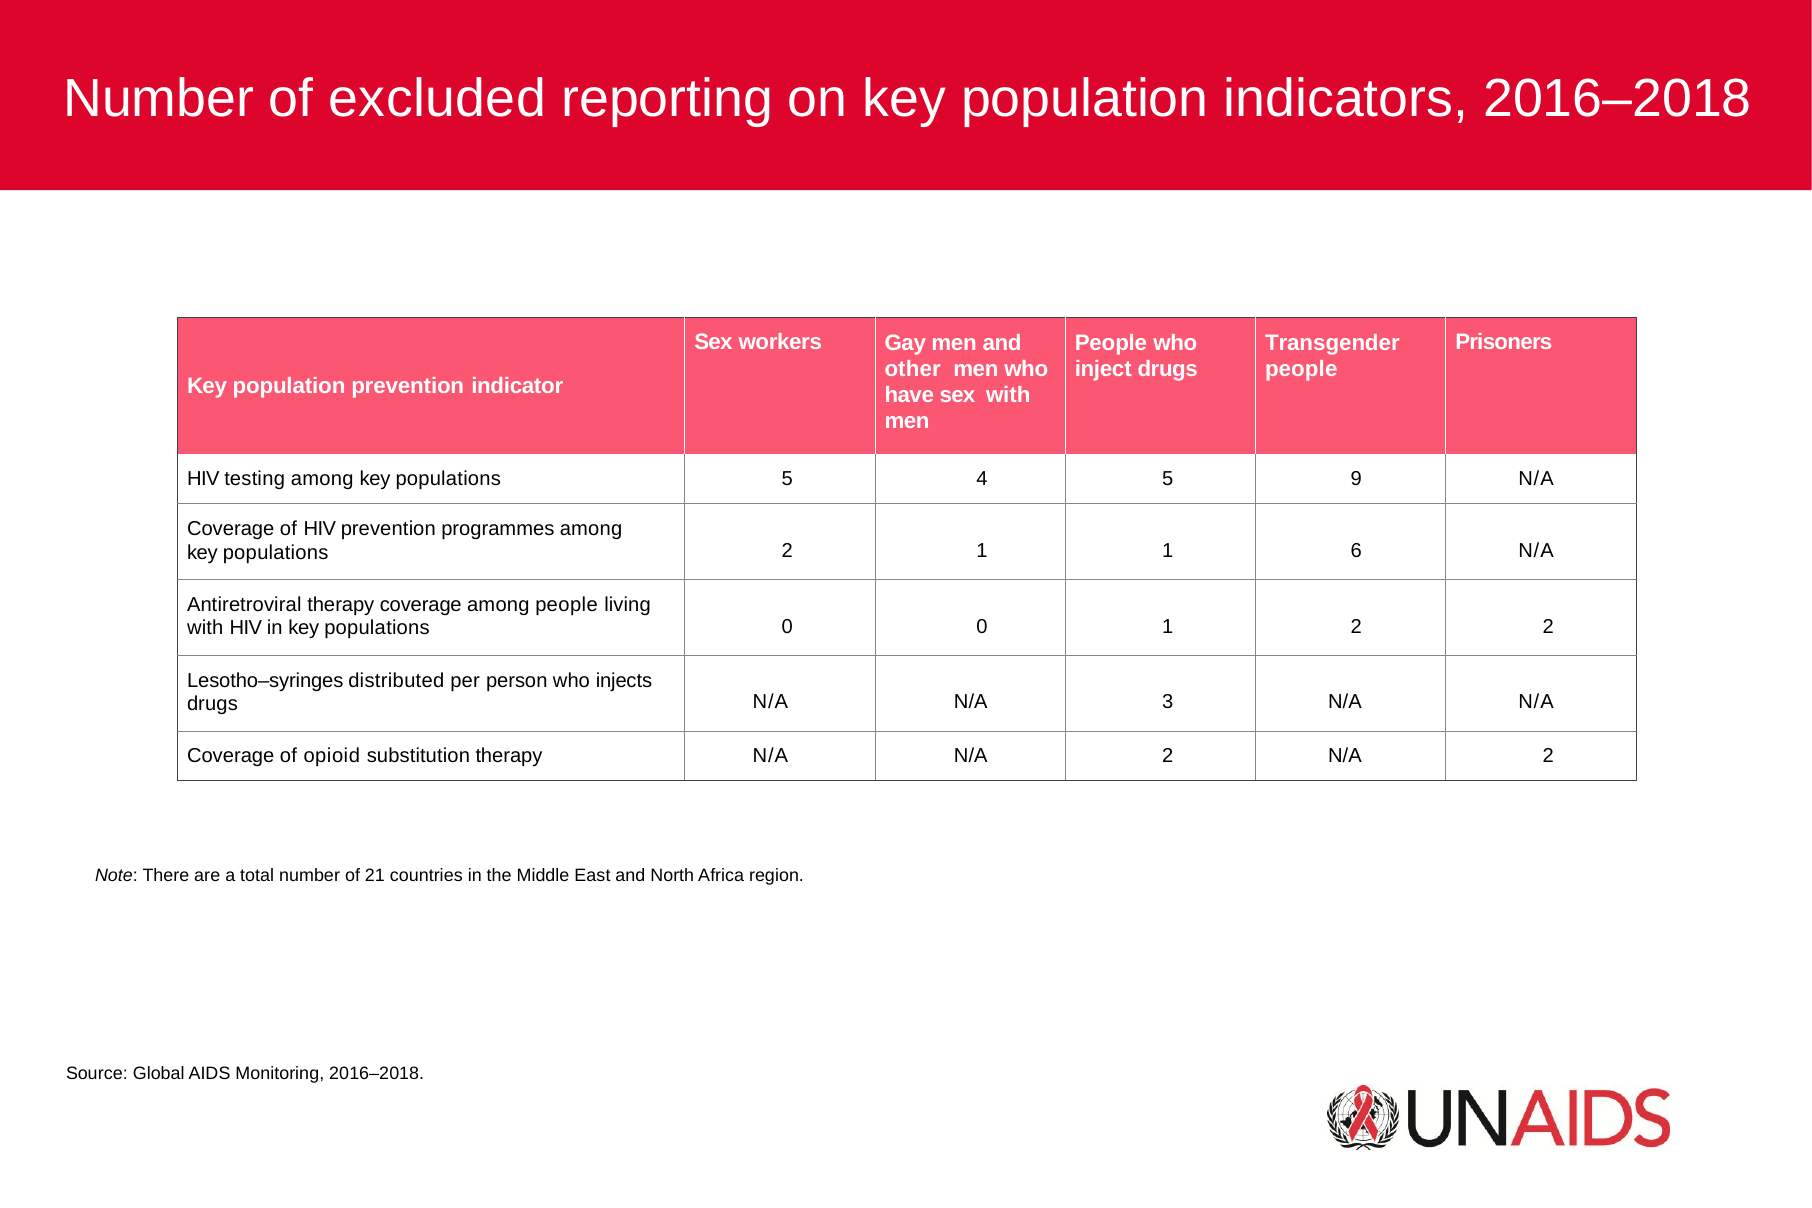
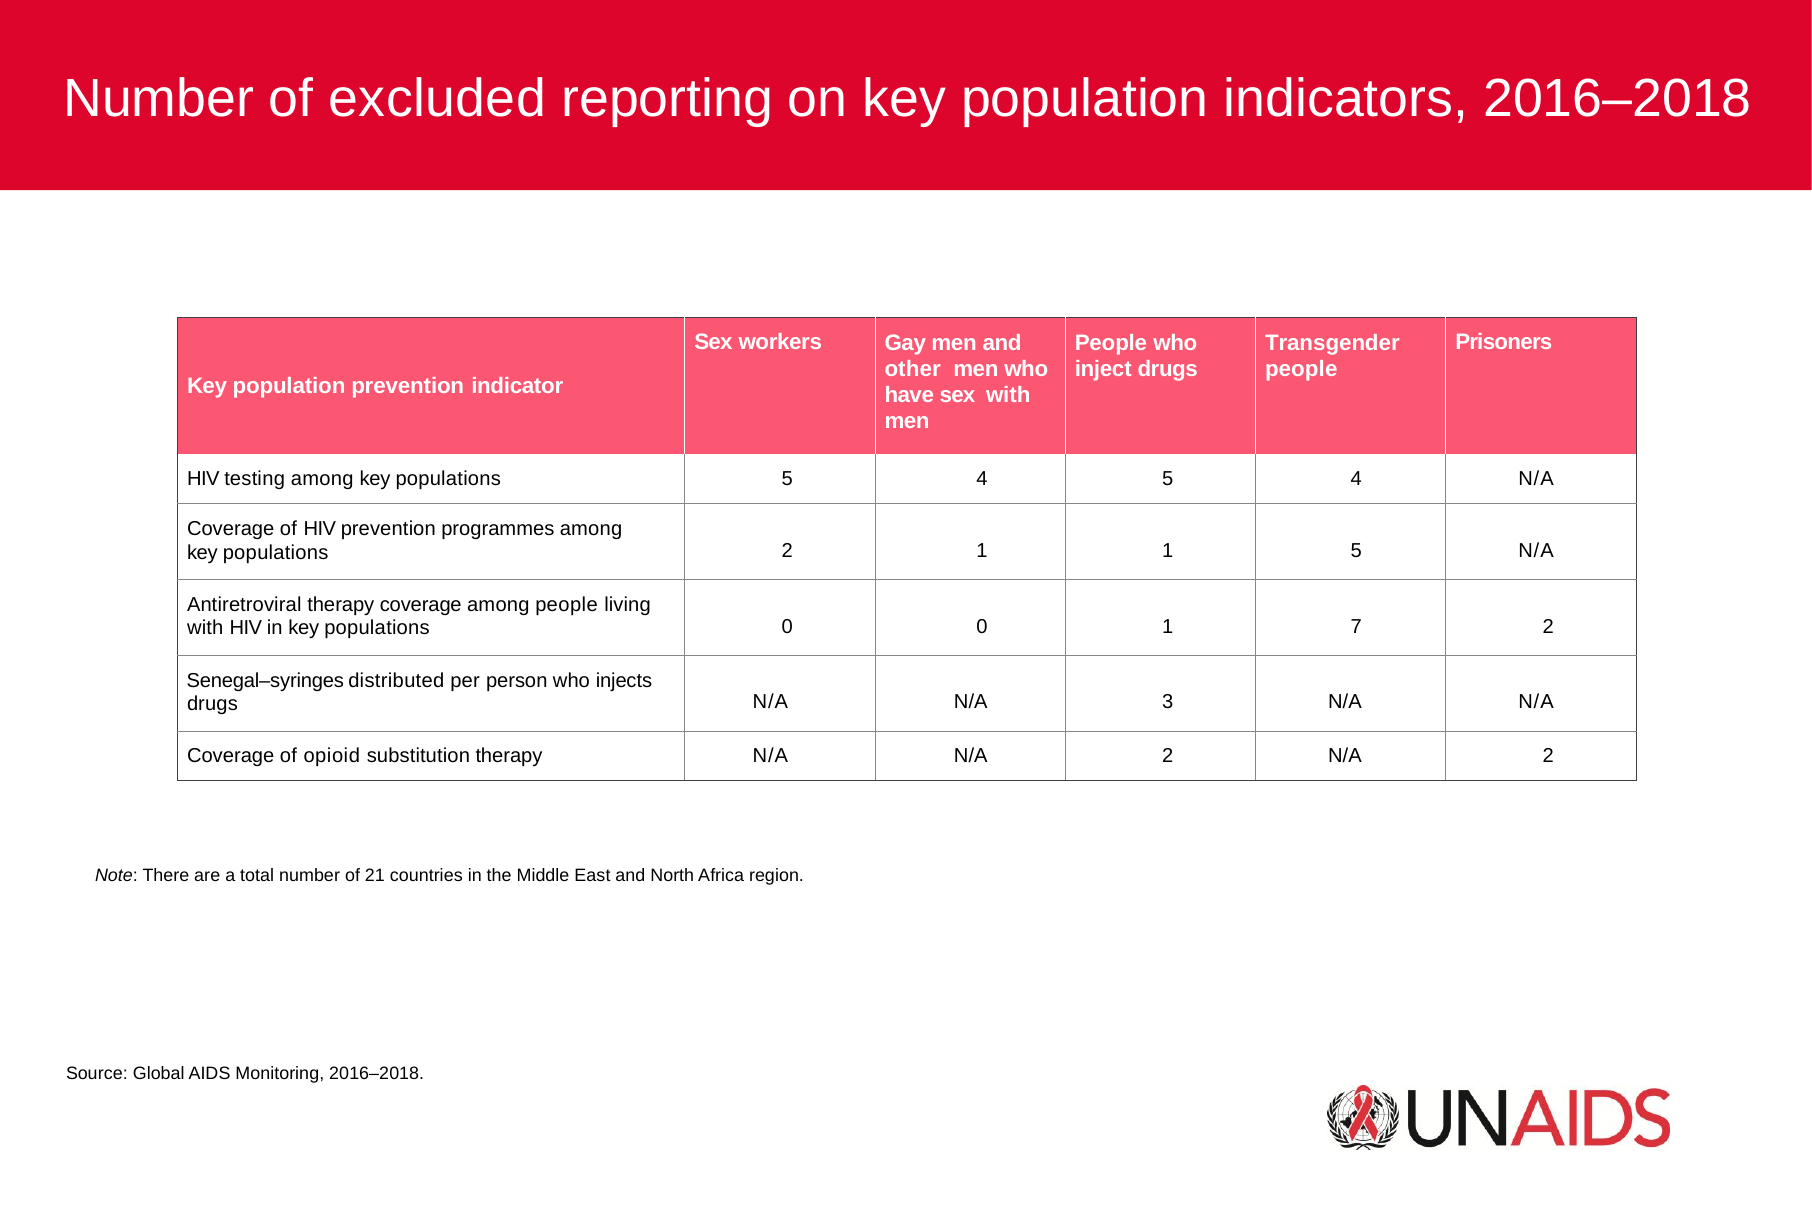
4 5 9: 9 -> 4
1 6: 6 -> 5
1 2: 2 -> 7
Lesotho–syringes: Lesotho–syringes -> Senegal–syringes
